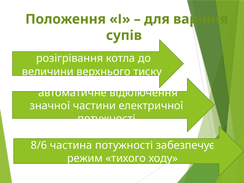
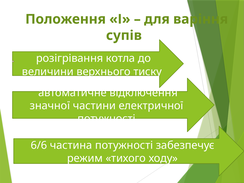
8/6: 8/6 -> 6/6
